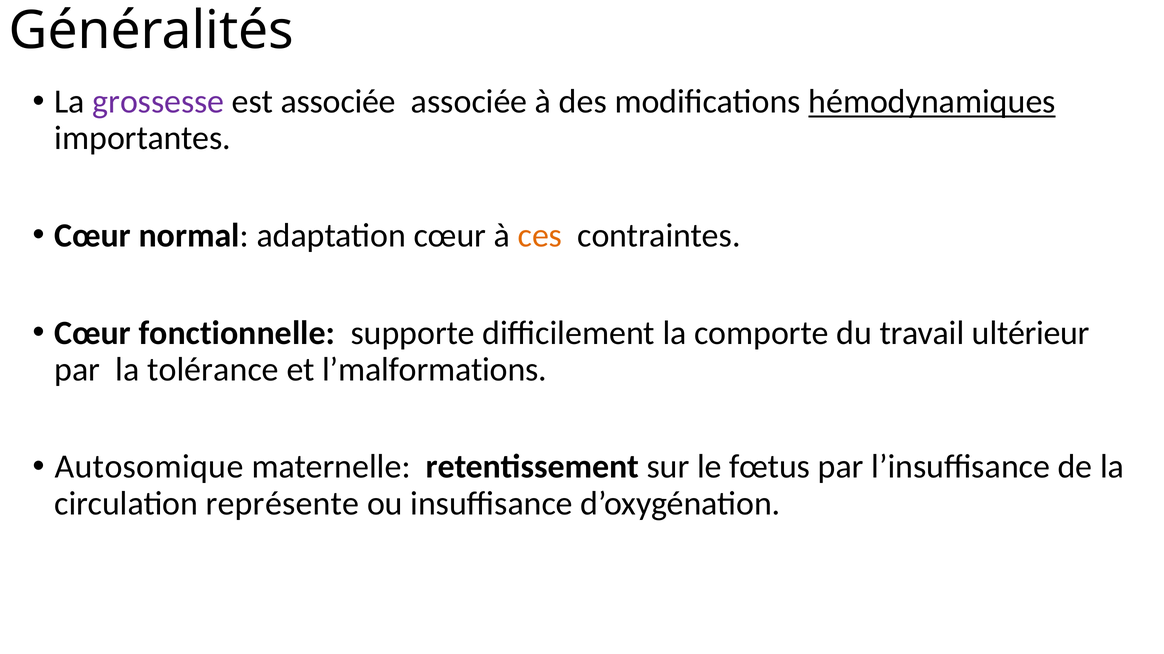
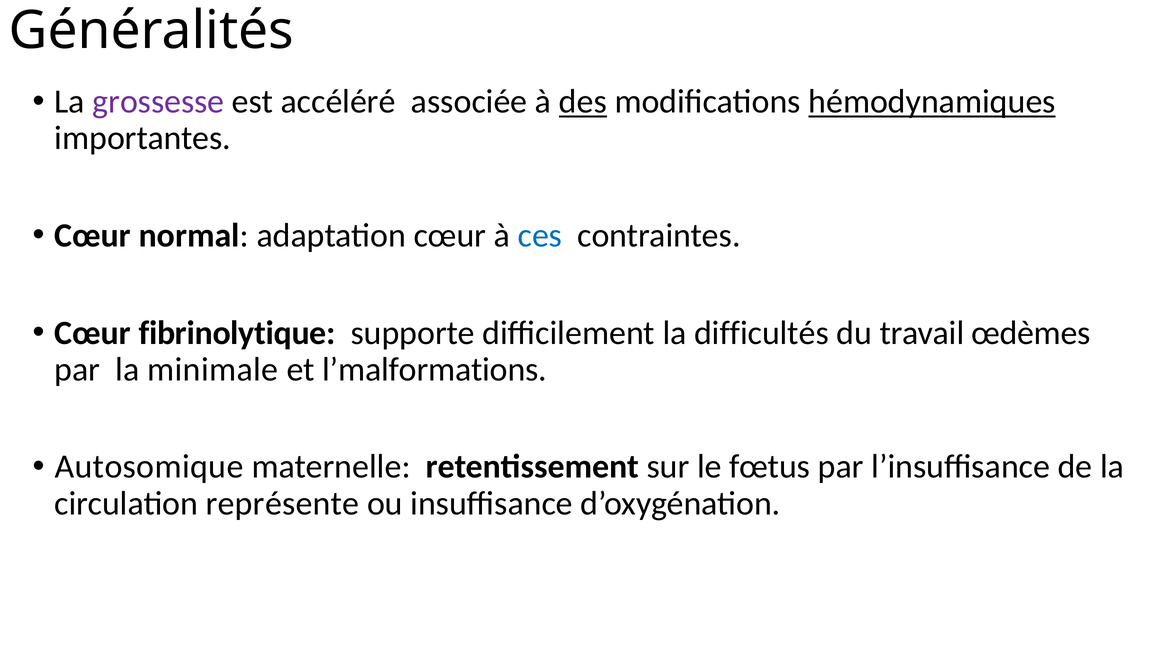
est associée: associée -> accéléré
des underline: none -> present
ces colour: orange -> blue
fonctionnelle: fonctionnelle -> fibrinolytique
comporte: comporte -> difficultés
ultérieur: ultérieur -> œdèmes
tolérance: tolérance -> minimale
